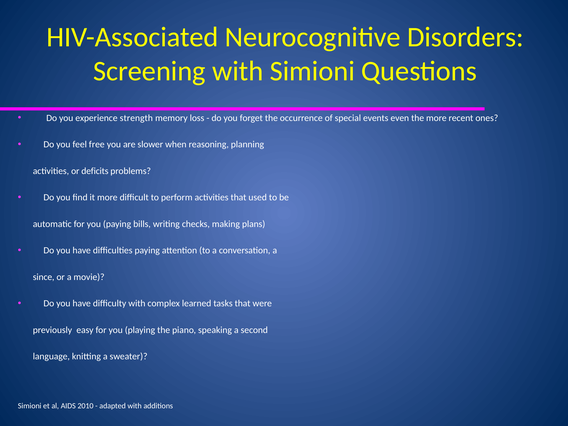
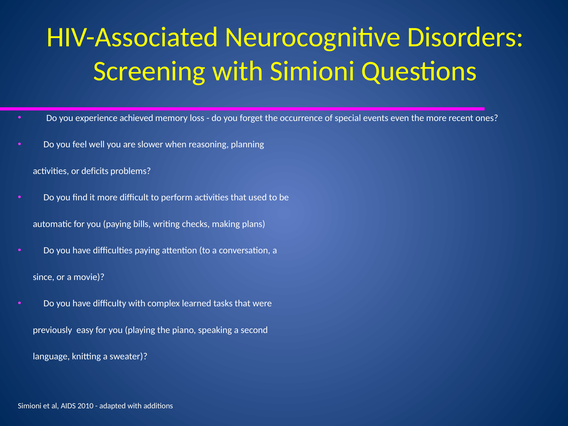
strength: strength -> achieved
free: free -> well
